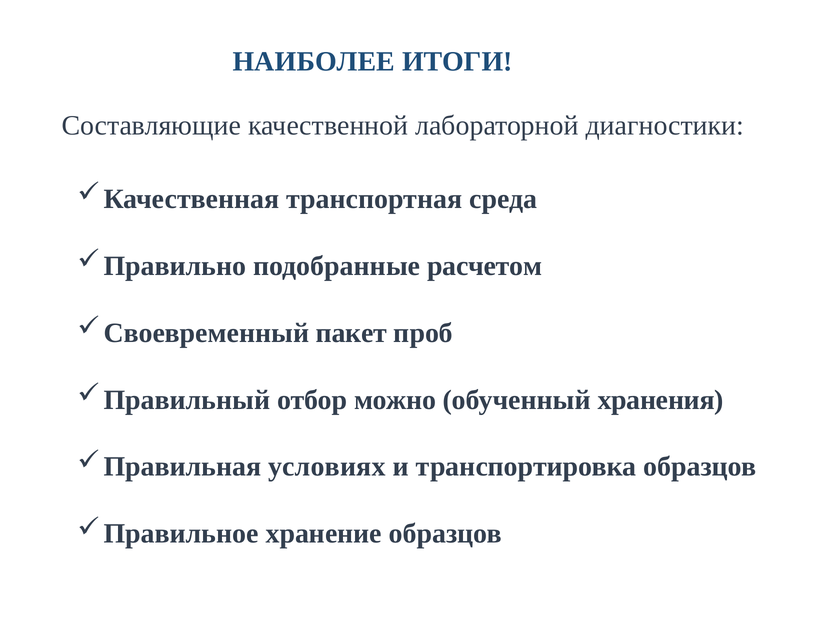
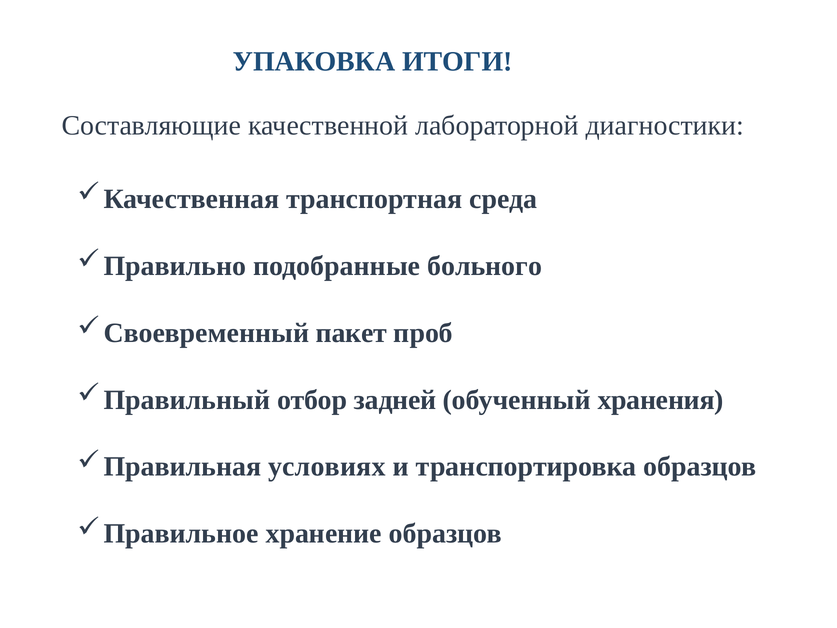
НАИБОЛЕЕ: НАИБОЛЕЕ -> УПАКОВКА
расчетом: расчетом -> больного
можно: можно -> задней
